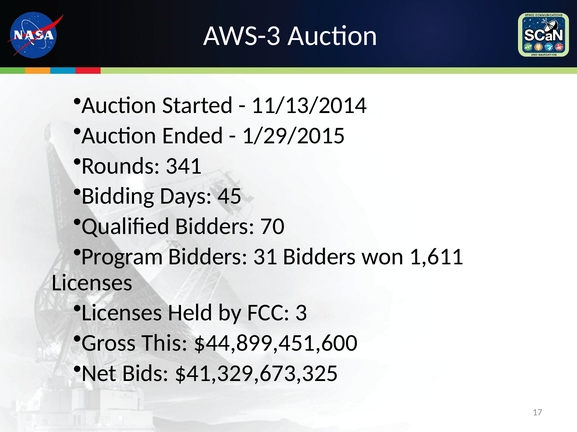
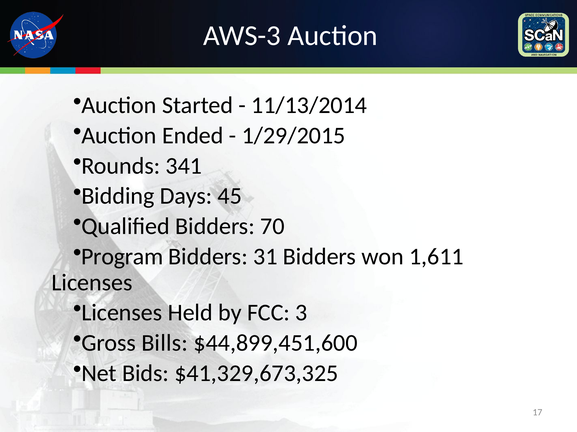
This: This -> Bills
